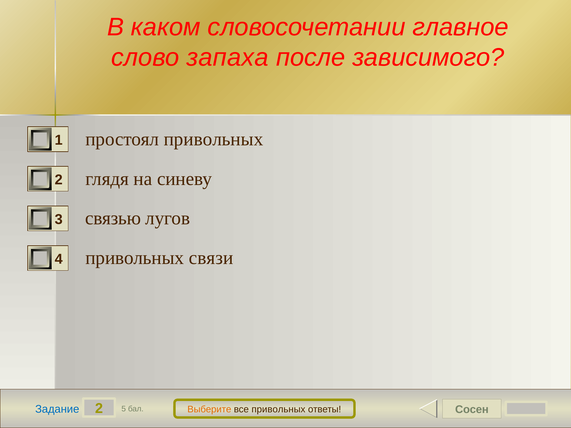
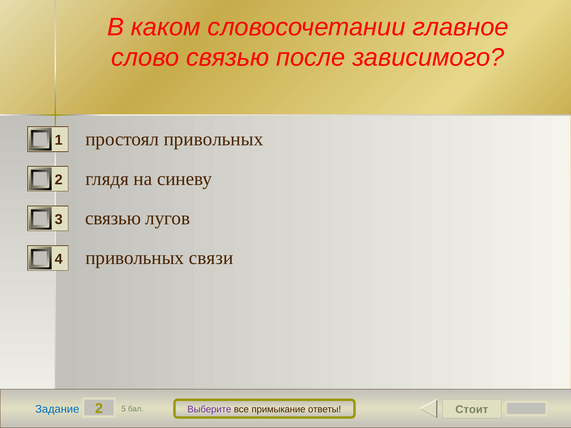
слово запаха: запаха -> связью
Выберите colour: orange -> purple
все привольных: привольных -> примыкание
Сосен: Сосен -> Стоит
